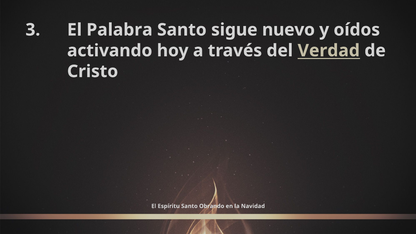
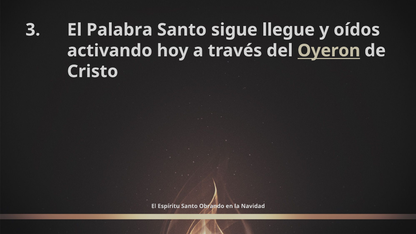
nuevo: nuevo -> llegue
Verdad: Verdad -> Oyeron
